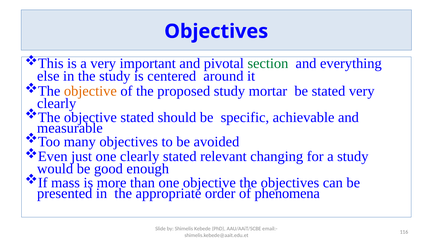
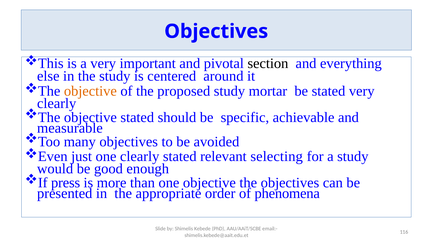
section colour: green -> black
changing: changing -> selecting
mass: mass -> press
